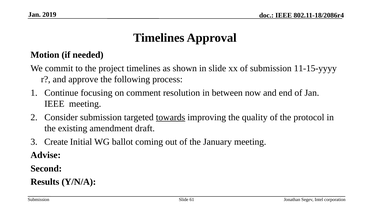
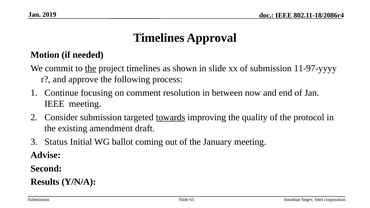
the at (91, 68) underline: none -> present
11-15-yyyy: 11-15-yyyy -> 11-97-yyyy
Create: Create -> Status
